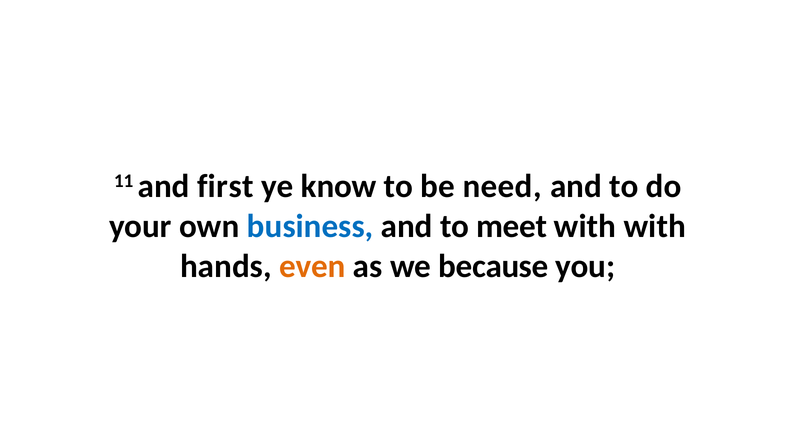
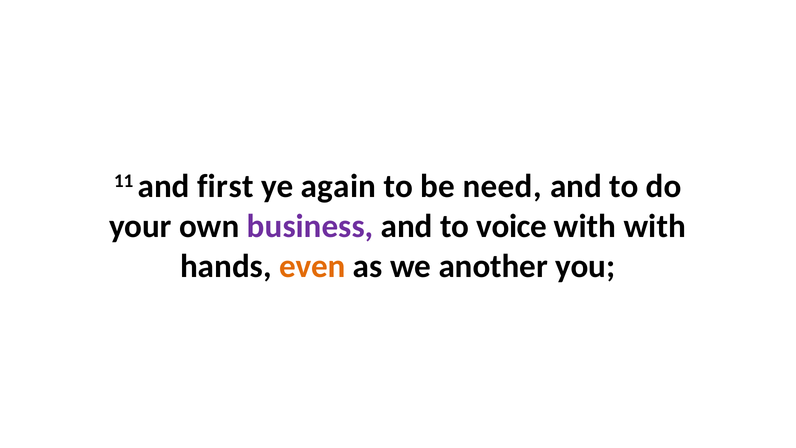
know: know -> again
business colour: blue -> purple
meet: meet -> voice
because: because -> another
